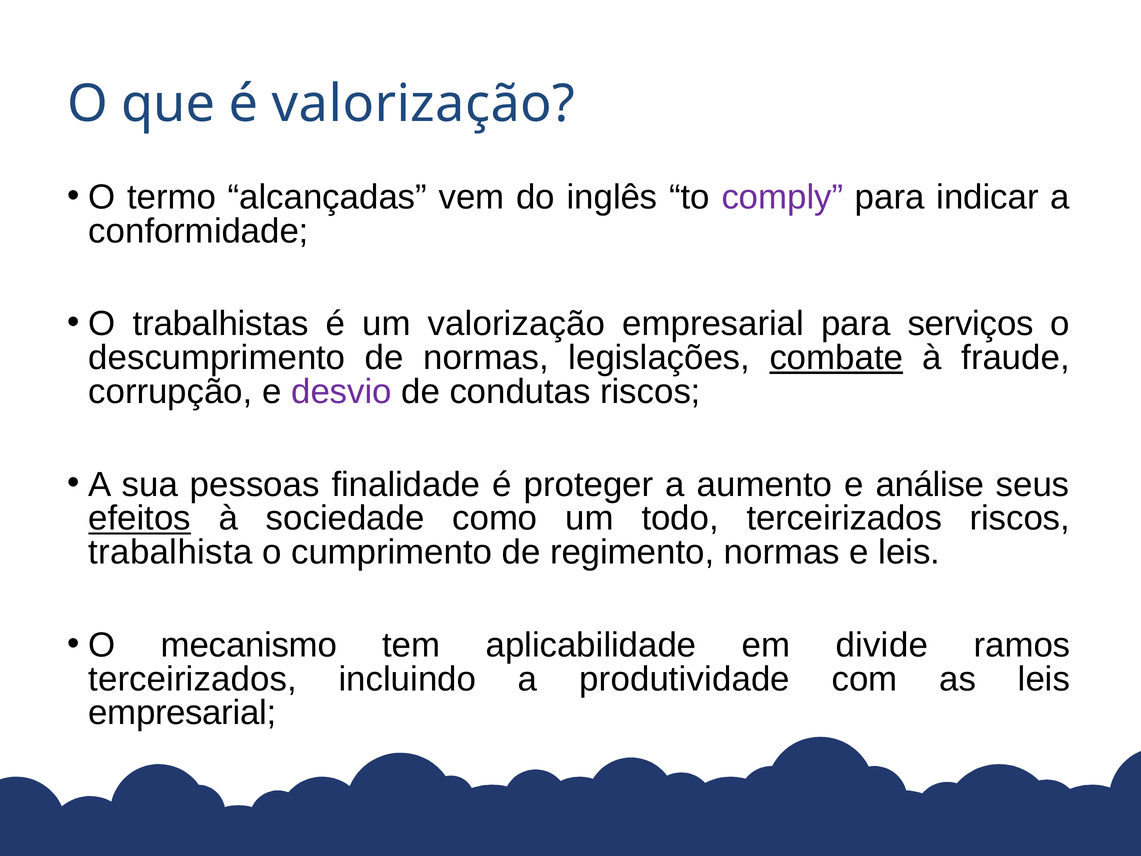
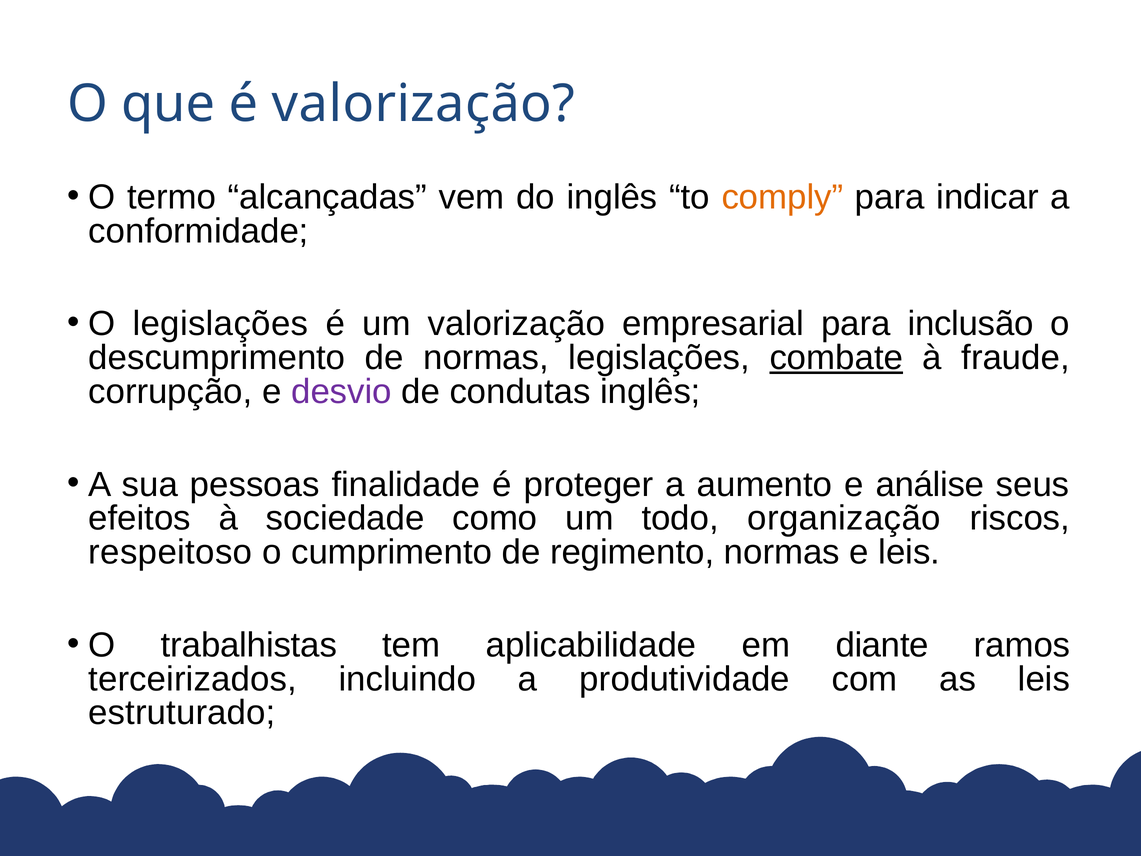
comply colour: purple -> orange
O trabalhistas: trabalhistas -> legislações
serviços: serviços -> inclusão
condutas riscos: riscos -> inglês
efeitos underline: present -> none
todo terceirizados: terceirizados -> organização
trabalhista: trabalhista -> respeitoso
mecanismo: mecanismo -> trabalhistas
divide: divide -> diante
empresarial at (182, 713): empresarial -> estruturado
